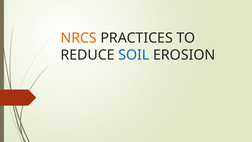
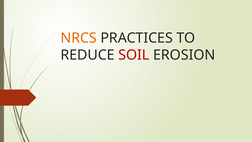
SOIL colour: blue -> red
